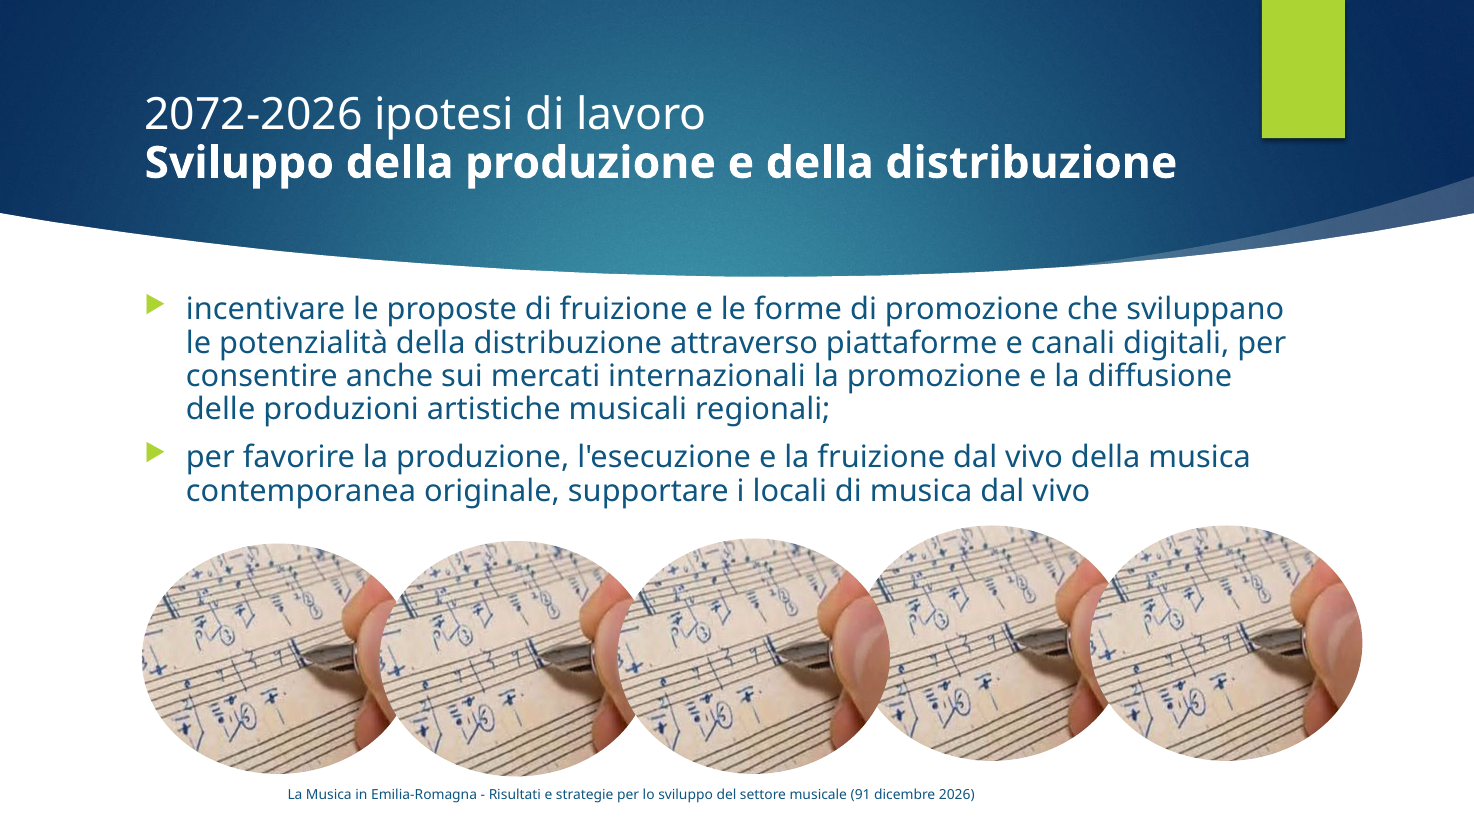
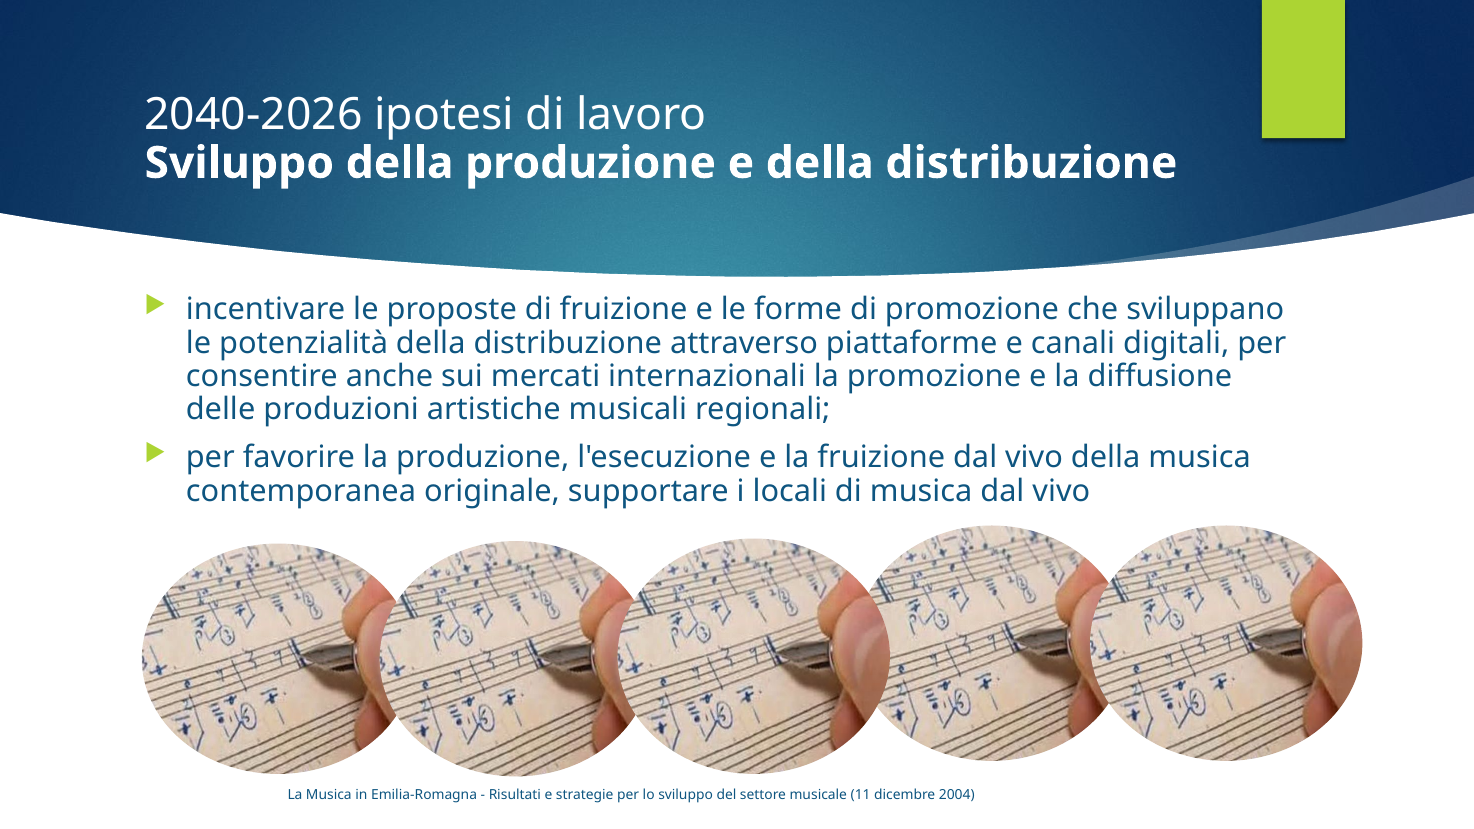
2072-2026: 2072-2026 -> 2040-2026
91: 91 -> 11
2026: 2026 -> 2004
